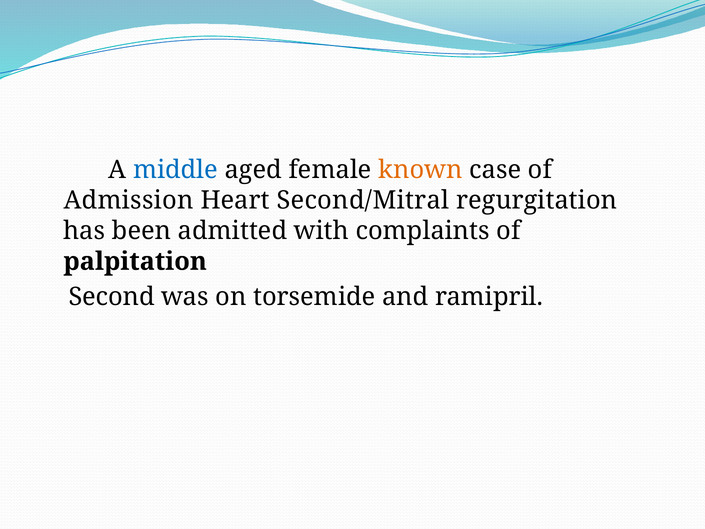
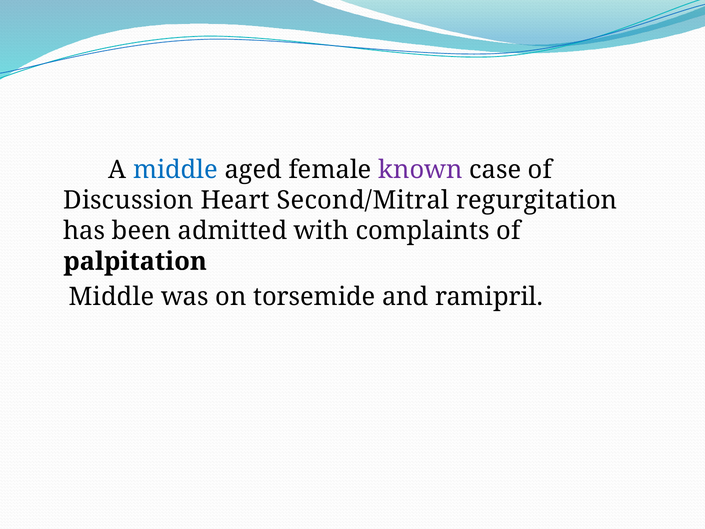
known colour: orange -> purple
Admission: Admission -> Discussion
Second at (112, 297): Second -> Middle
